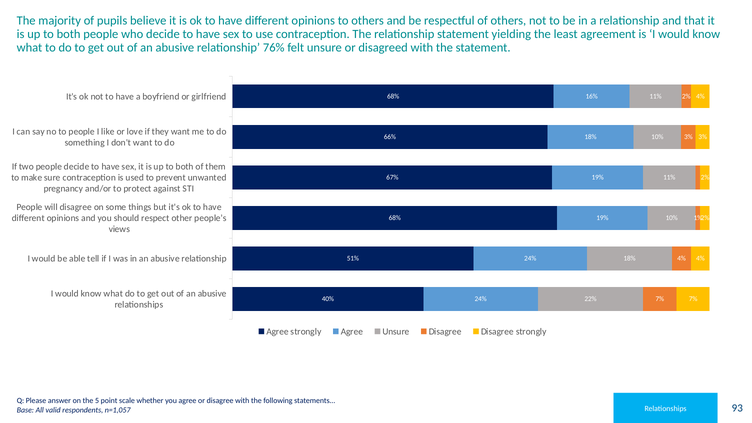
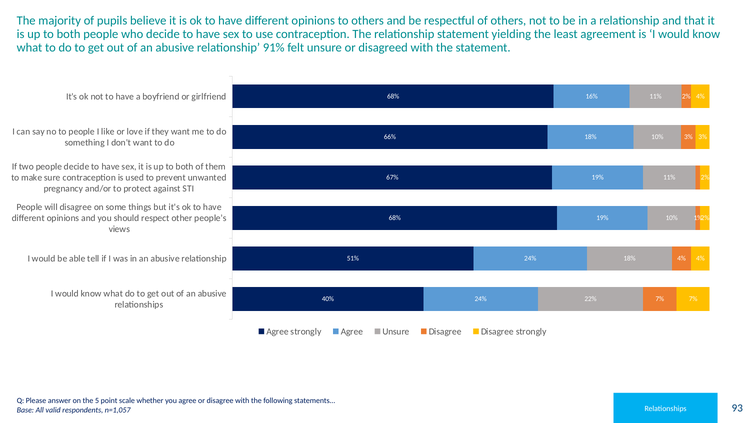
76%: 76% -> 91%
